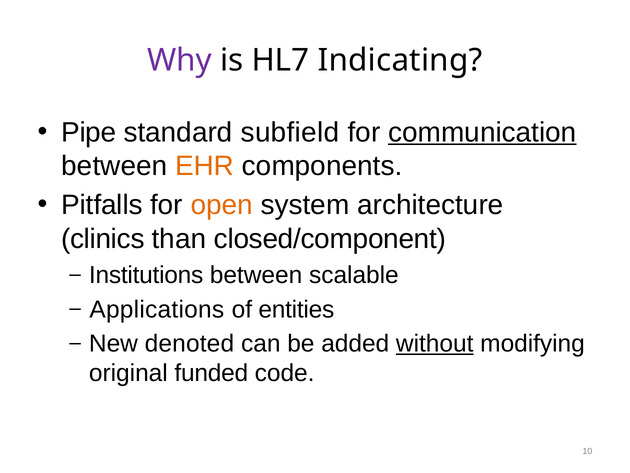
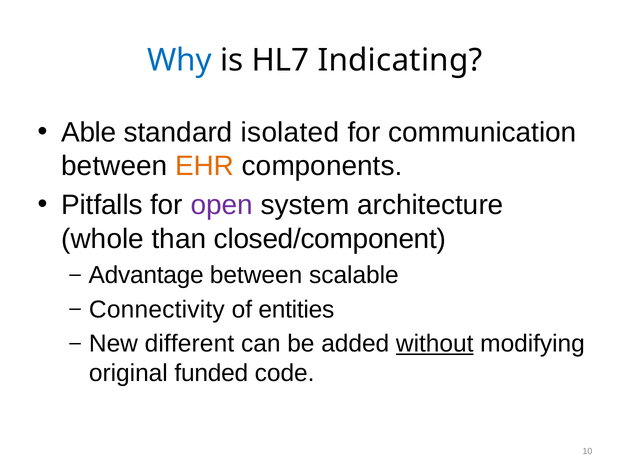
Why colour: purple -> blue
Pipe: Pipe -> Able
subfield: subfield -> isolated
communication underline: present -> none
open colour: orange -> purple
clinics: clinics -> whole
Institutions: Institutions -> Advantage
Applications: Applications -> Connectivity
denoted: denoted -> different
